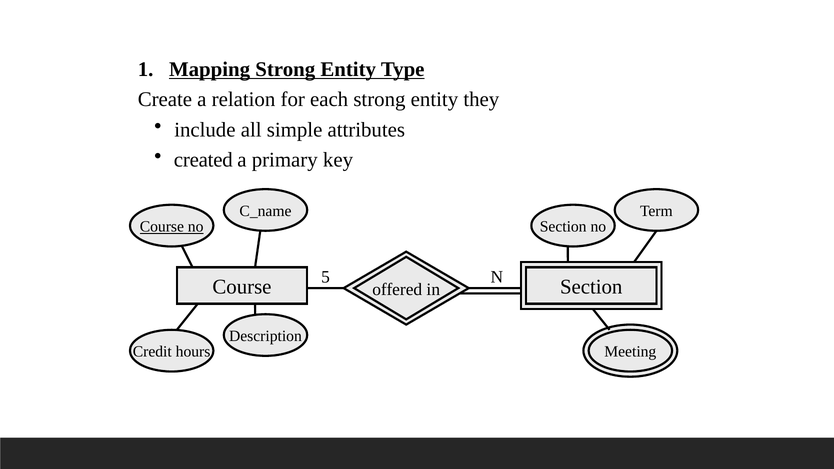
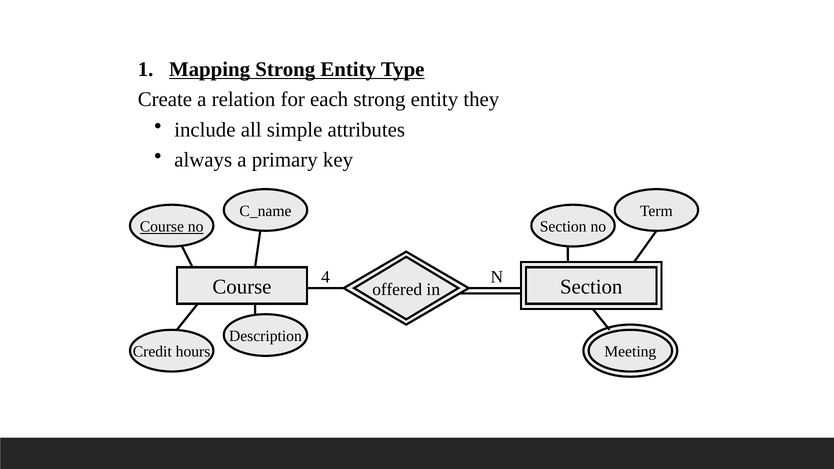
created: created -> always
5: 5 -> 4
